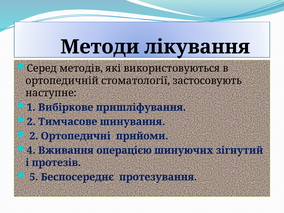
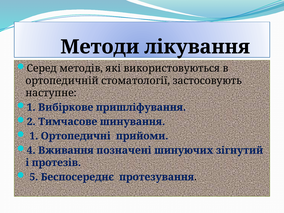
2 at (34, 136): 2 -> 1
операцією: операцією -> позначені
